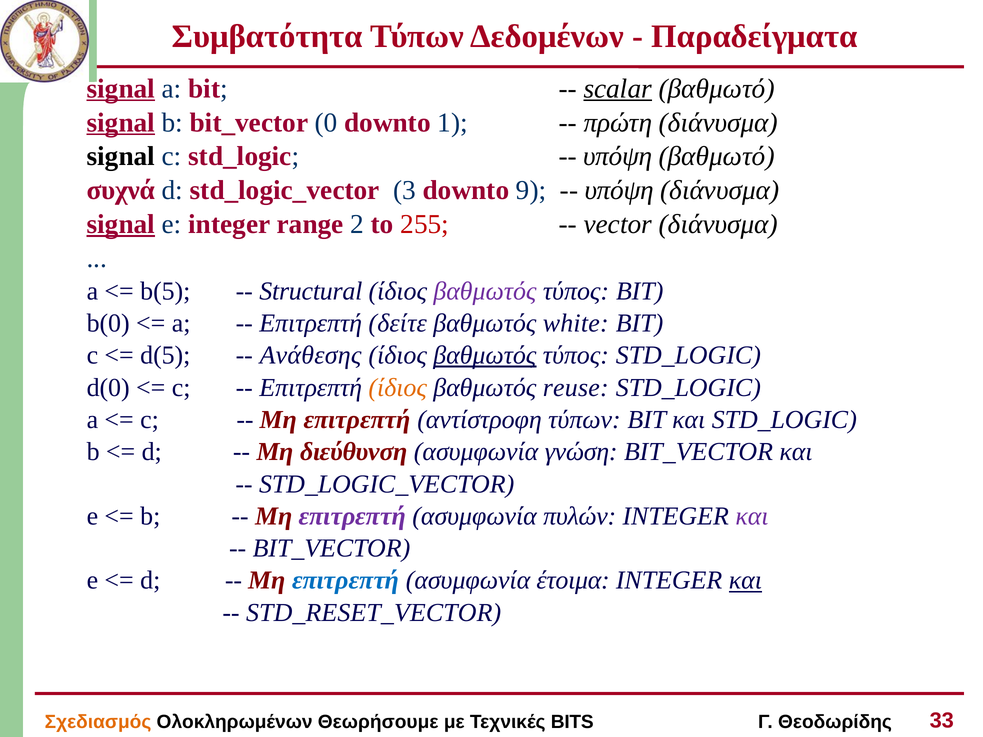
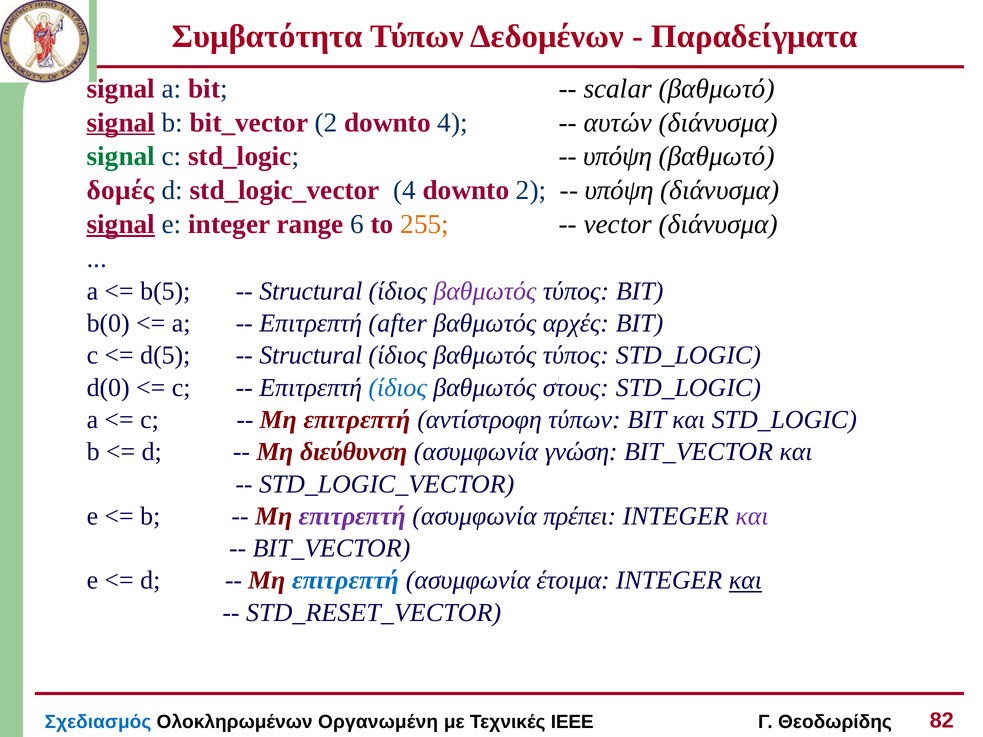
signal at (121, 89) underline: present -> none
scalar underline: present -> none
bit_vector 0: 0 -> 2
downto 1: 1 -> 4
πρώτη: πρώτη -> αυτών
signal at (121, 156) colour: black -> green
συχνά: συχνά -> δομές
std_logic_vector 3: 3 -> 4
downto 9: 9 -> 2
2: 2 -> 6
255 colour: red -> orange
δείτε: δείτε -> after
white: white -> αρχές
Ανάθεσης at (311, 356): Ανάθεσης -> Structural
βαθμωτός at (485, 356) underline: present -> none
ίδιος at (398, 388) colour: orange -> blue
reuse: reuse -> στους
πυλών: πυλών -> πρέπει
Σχεδιασμός colour: orange -> blue
Θεωρήσουμε: Θεωρήσουμε -> Οργανωμένη
BITS: BITS -> IEEE
33: 33 -> 82
